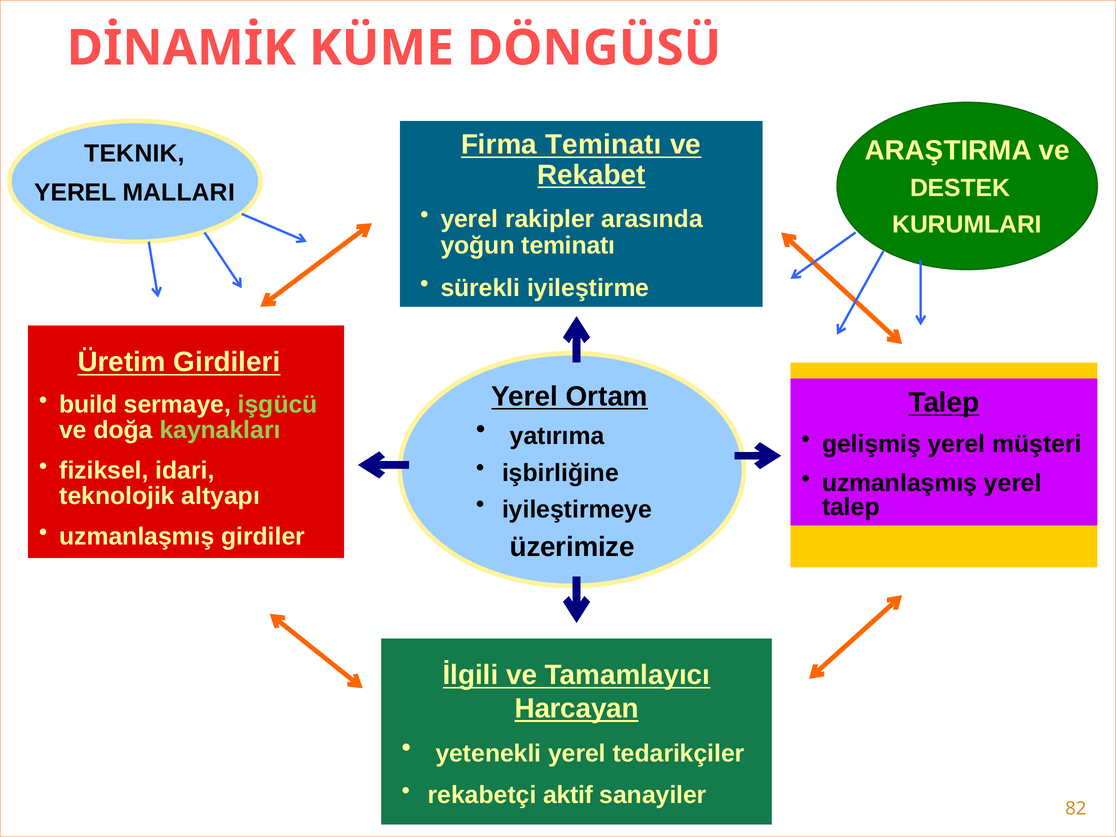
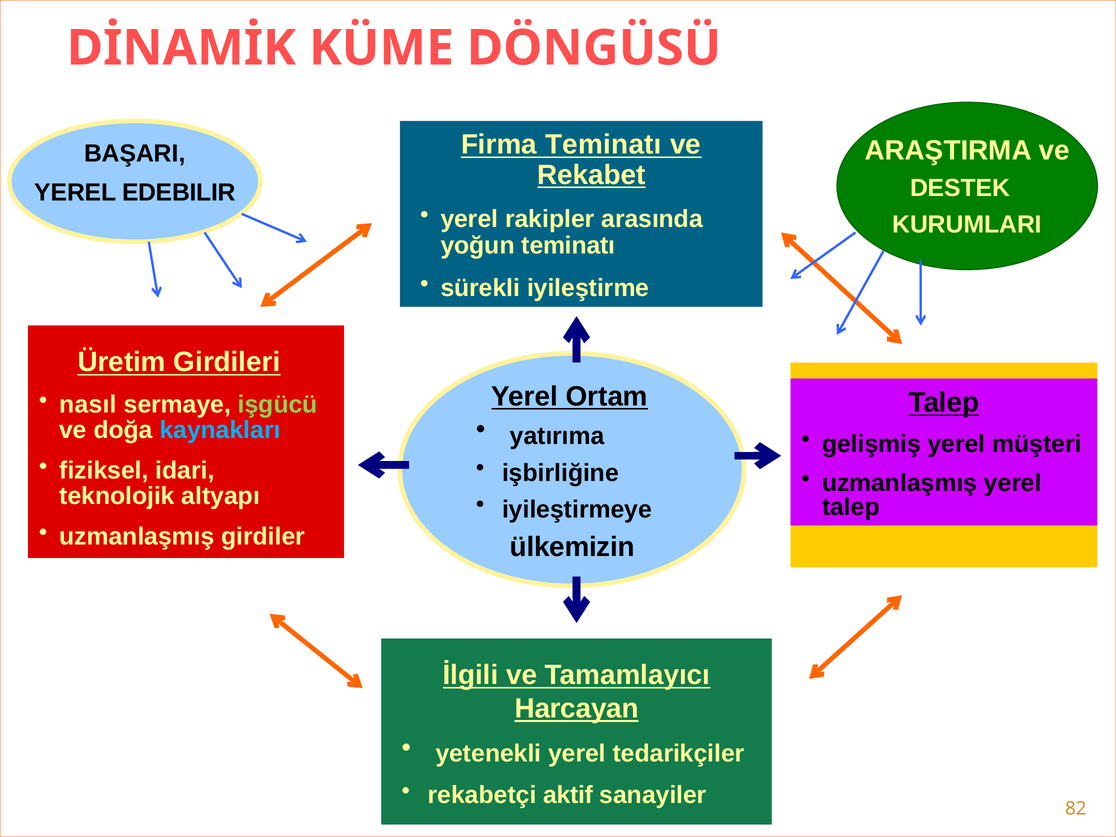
TEKNIK: TEKNIK -> BAŞARI
MALLARI: MALLARI -> EDEBILIR
build: build -> nasıl
kaynakları colour: light green -> light blue
üzerimize: üzerimize -> ülkemizin
